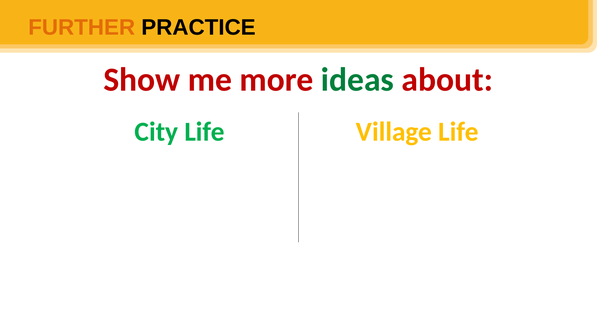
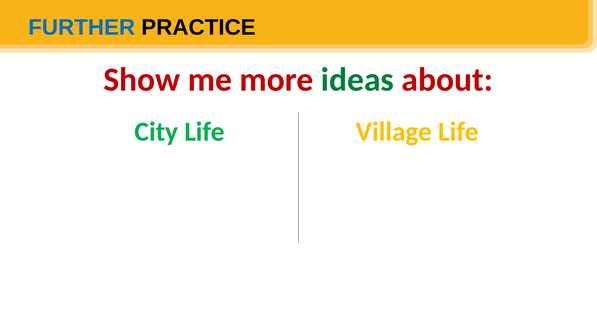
FURTHER colour: orange -> blue
